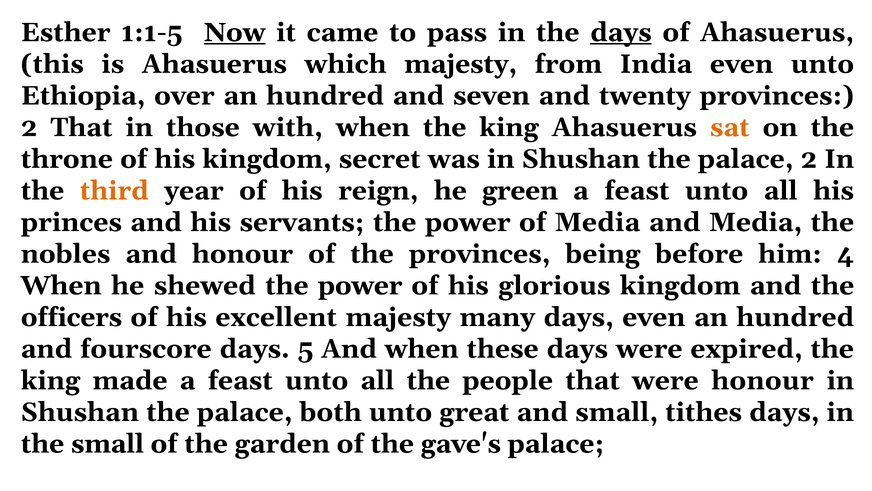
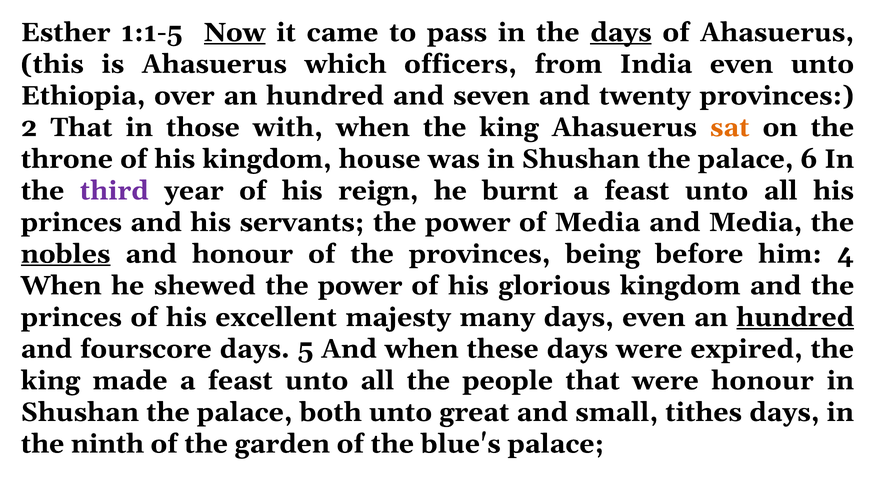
which majesty: majesty -> officers
secret: secret -> house
palace 2: 2 -> 6
third colour: orange -> purple
green: green -> burnt
nobles underline: none -> present
officers at (71, 317): officers -> princes
hundred at (795, 317) underline: none -> present
the small: small -> ninth
gave's: gave's -> blue's
